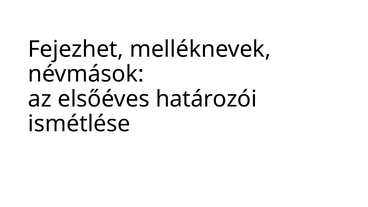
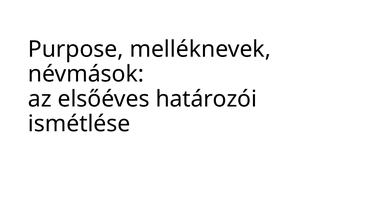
Fejezhet: Fejezhet -> Purpose
